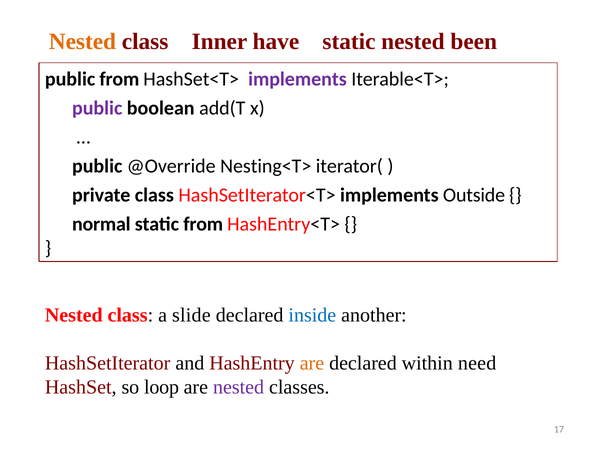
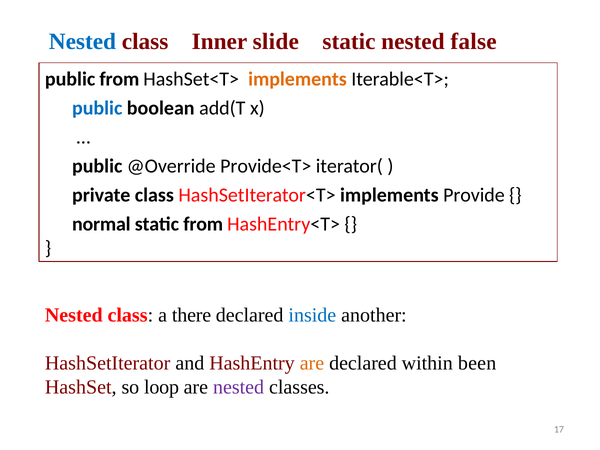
Nested at (82, 42) colour: orange -> blue
have: have -> slide
been: been -> false
implements at (297, 79) colour: purple -> orange
public at (97, 108) colour: purple -> blue
Nesting<T>: Nesting<T> -> Provide<T>
Outside: Outside -> Provide
slide: slide -> there
need: need -> been
